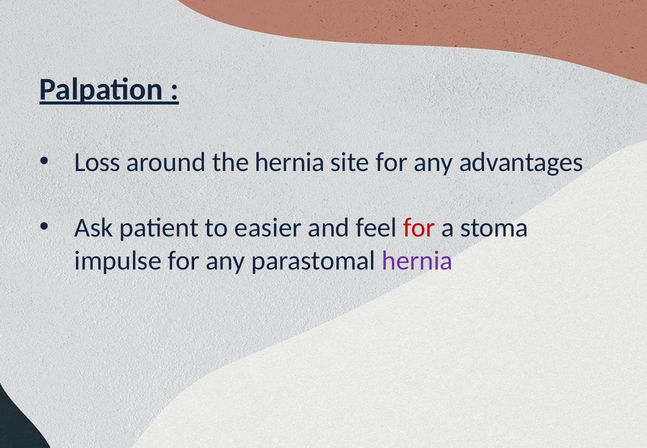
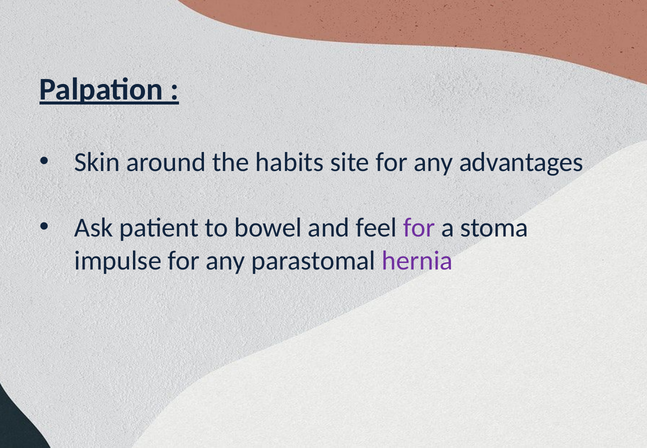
Loss: Loss -> Skin
the hernia: hernia -> habits
easier: easier -> bowel
for at (419, 228) colour: red -> purple
